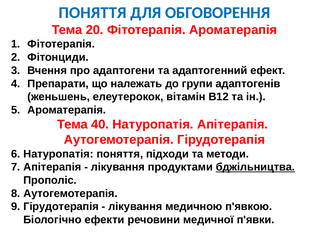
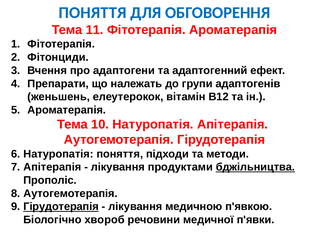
20: 20 -> 11
40: 40 -> 10
Гірудотерапія at (61, 206) underline: none -> present
ефекти: ефекти -> хвороб
